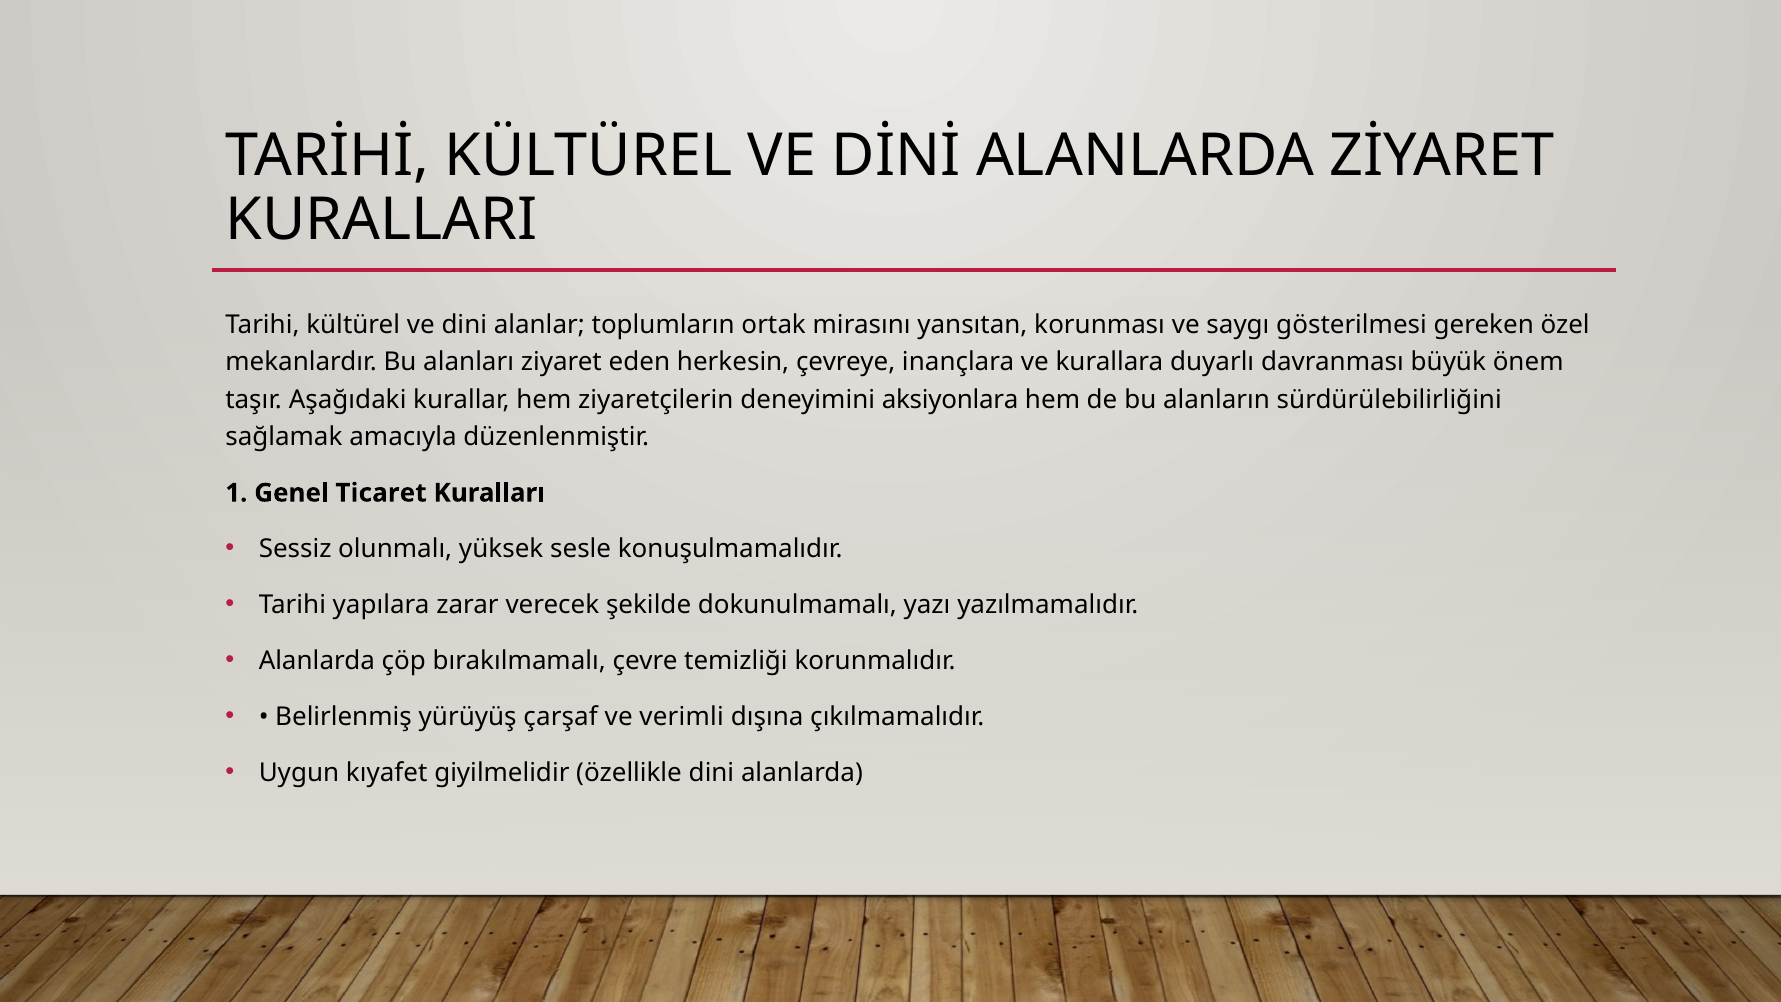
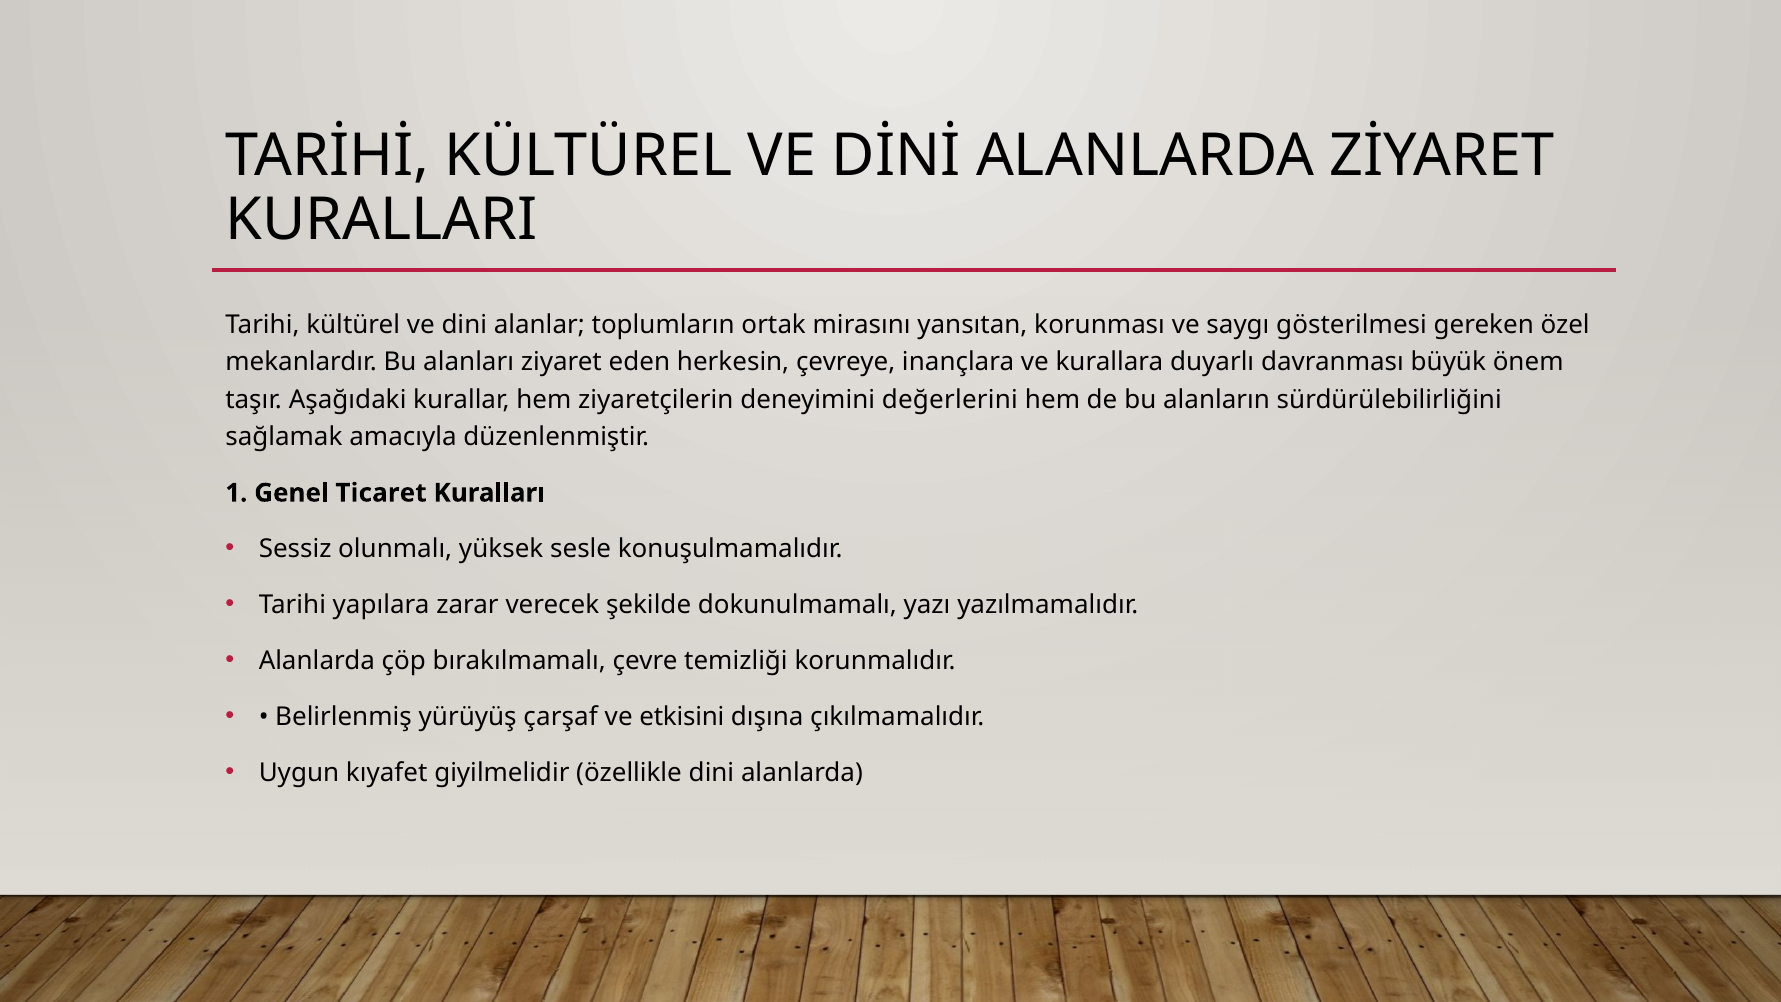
aksiyonlara: aksiyonlara -> değerlerini
verimli: verimli -> etkisini
